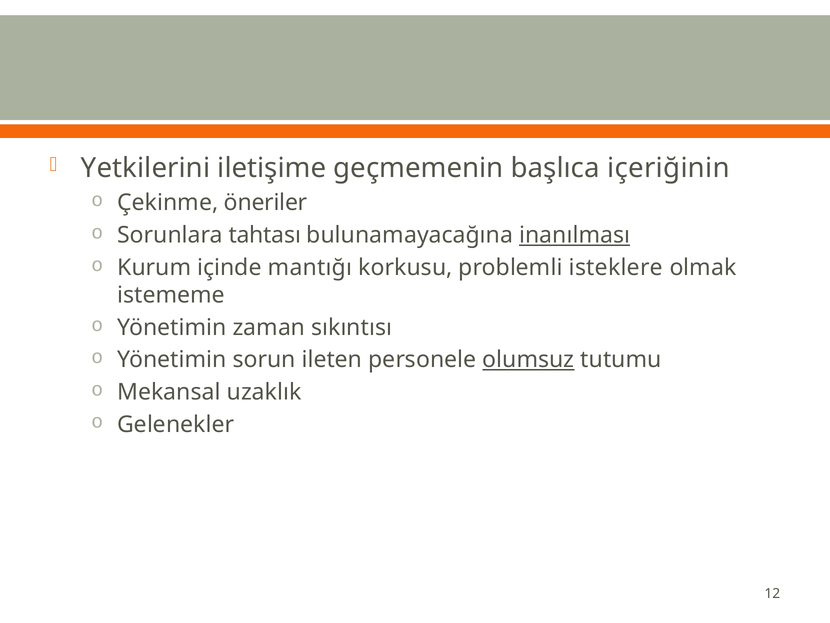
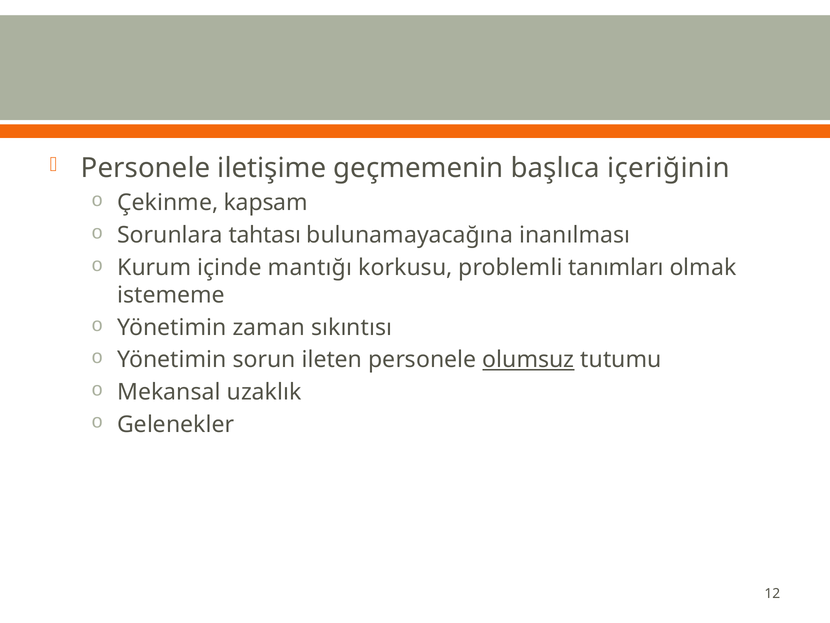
Yetkilerini at (146, 168): Yetkilerini -> Personele
öneriler: öneriler -> kapsam
inanılması underline: present -> none
isteklere: isteklere -> tanımları
